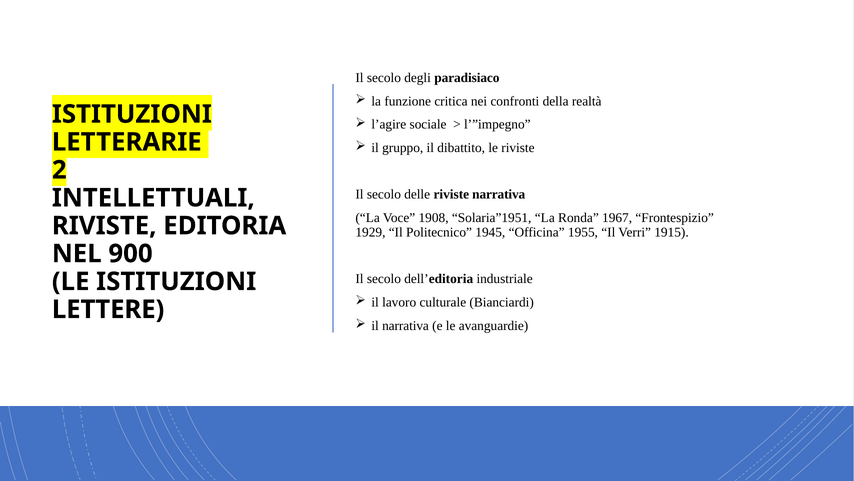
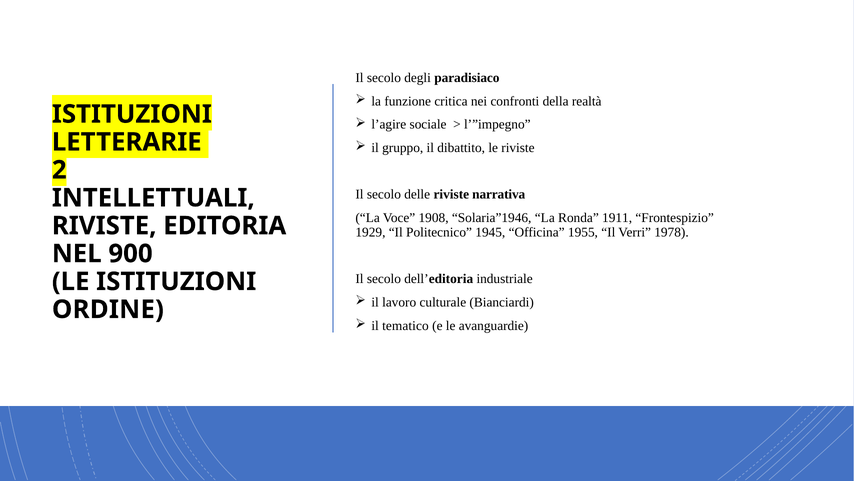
Solaria”1951: Solaria”1951 -> Solaria”1946
1967: 1967 -> 1911
1915: 1915 -> 1978
LETTERE: LETTERE -> ORDINE
il narrativa: narrativa -> tematico
